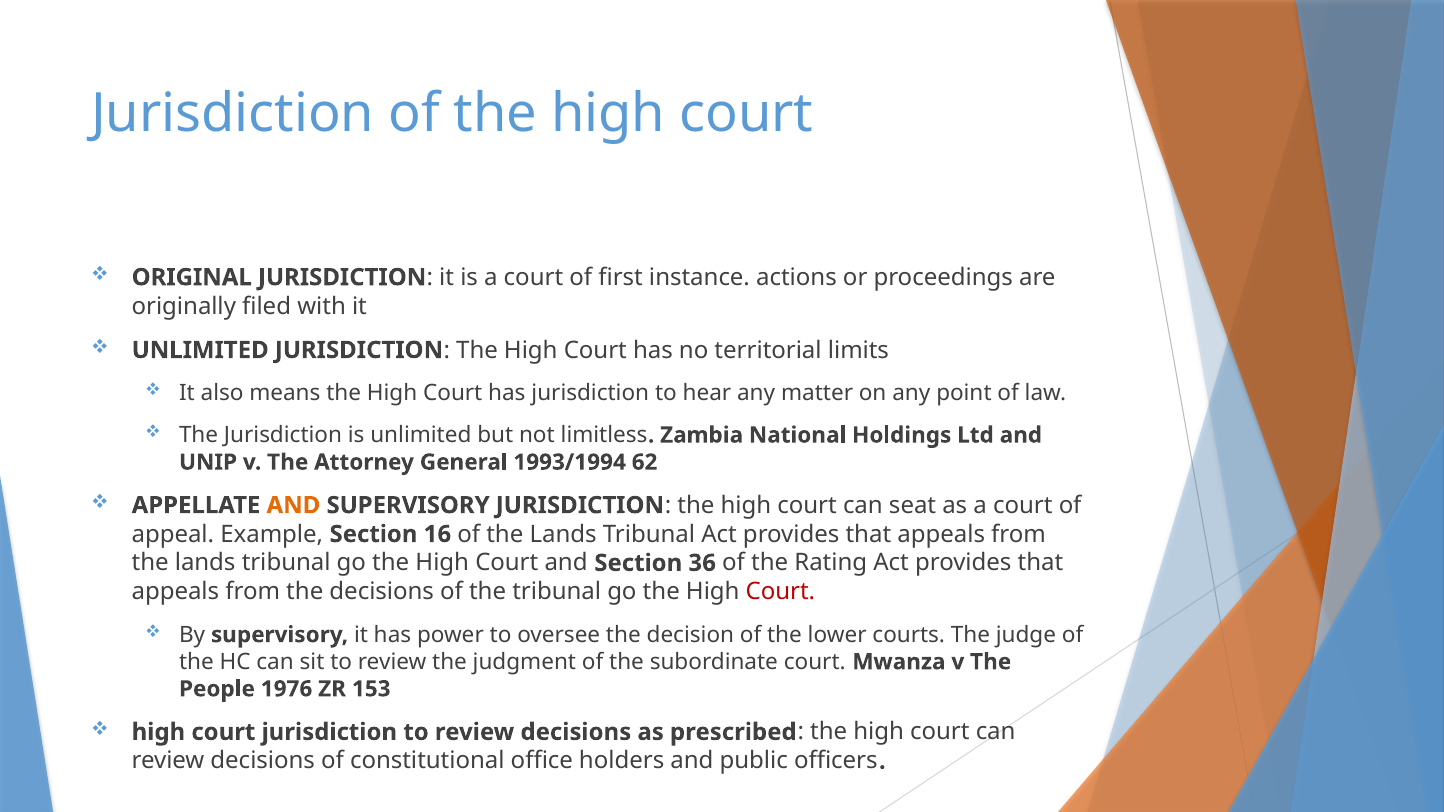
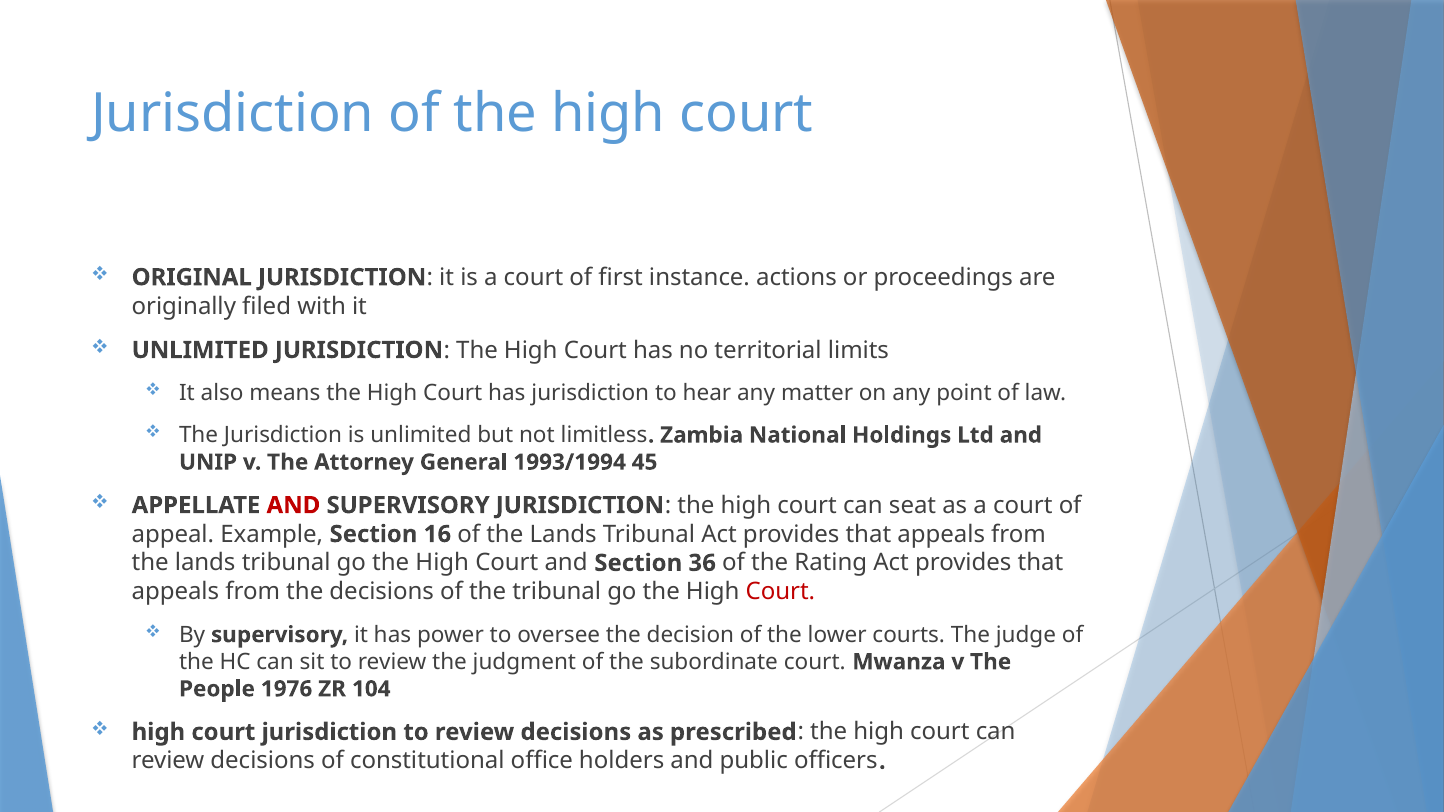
62: 62 -> 45
AND at (293, 505) colour: orange -> red
153: 153 -> 104
